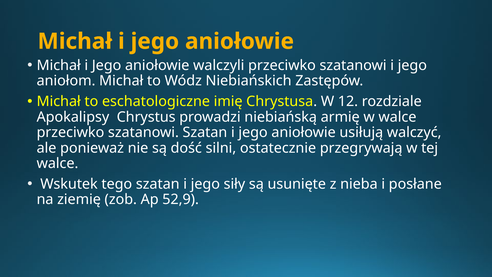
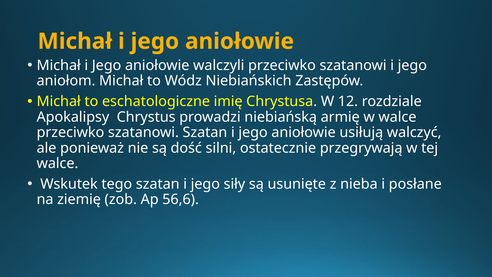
52,9: 52,9 -> 56,6
